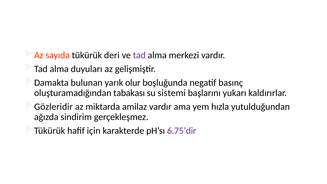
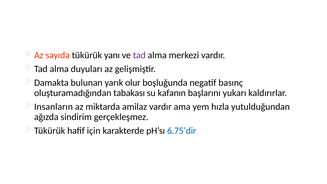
deri: deri -> yanı
sistemi: sistemi -> kafanın
Gözleridir: Gözleridir -> Insanların
6.75’dir colour: purple -> blue
